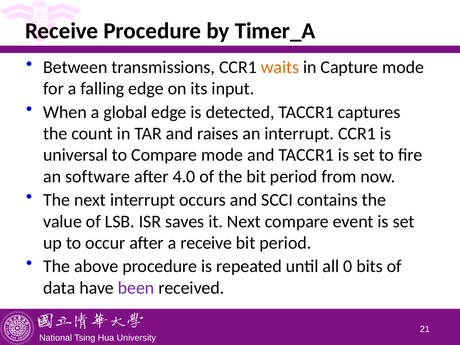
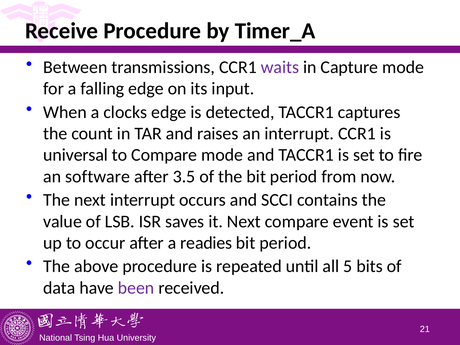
waits colour: orange -> purple
global: global -> clocks
4.0: 4.0 -> 3.5
a receive: receive -> readies
0: 0 -> 5
